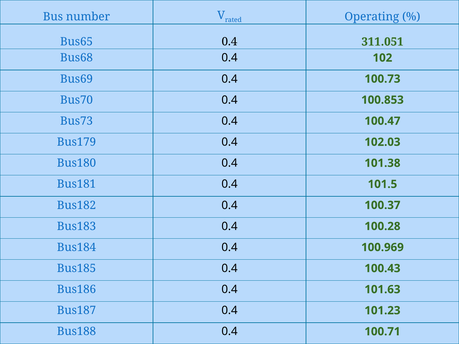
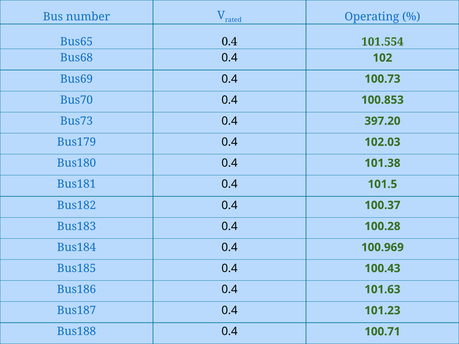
311.051: 311.051 -> 101.554
100.47: 100.47 -> 397.20
